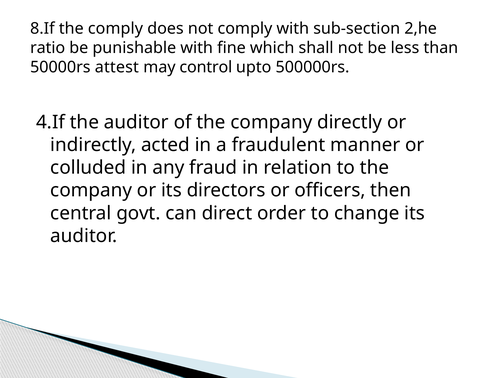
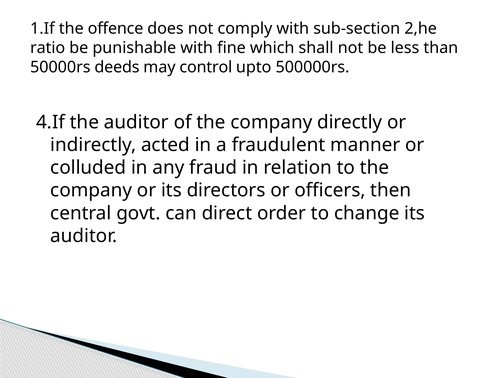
8.If: 8.If -> 1.If
the comply: comply -> offence
attest: attest -> deeds
